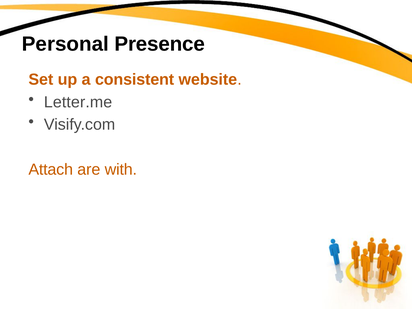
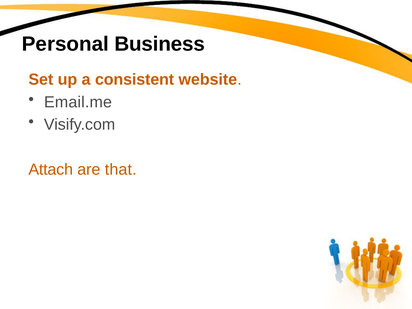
Presence: Presence -> Business
Letter.me: Letter.me -> Email.me
with: with -> that
